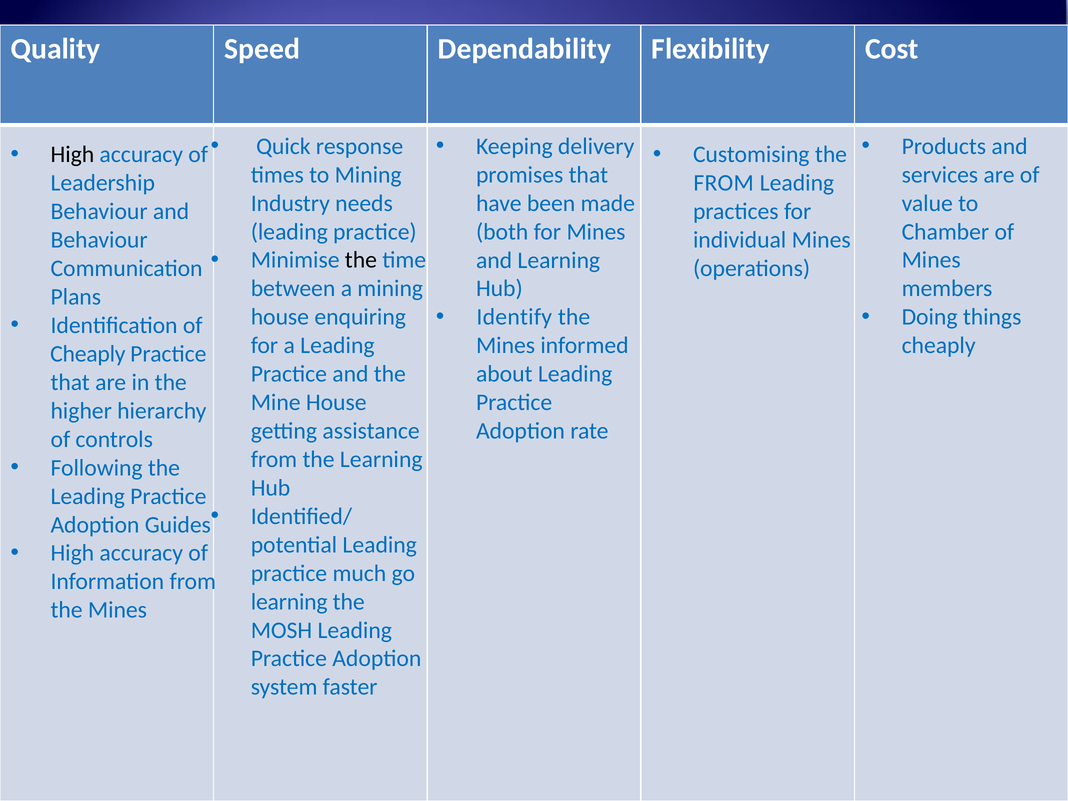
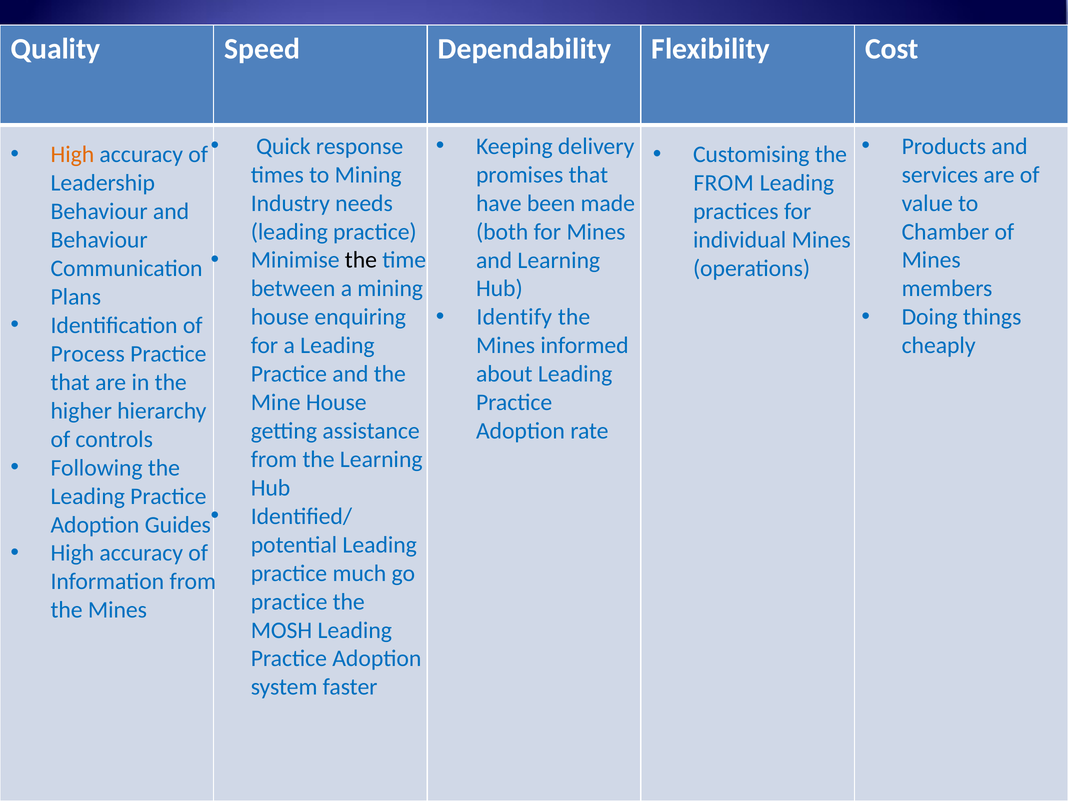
High at (72, 155) colour: black -> orange
Cheaply at (88, 354): Cheaply -> Process
learning at (289, 602): learning -> practice
